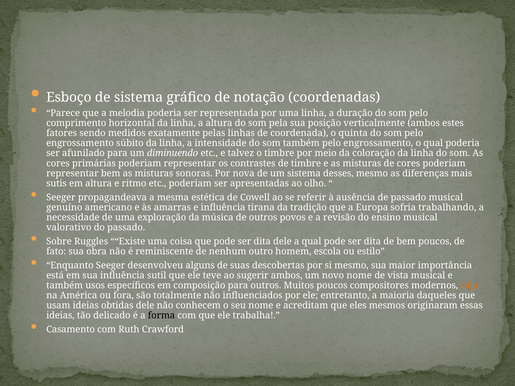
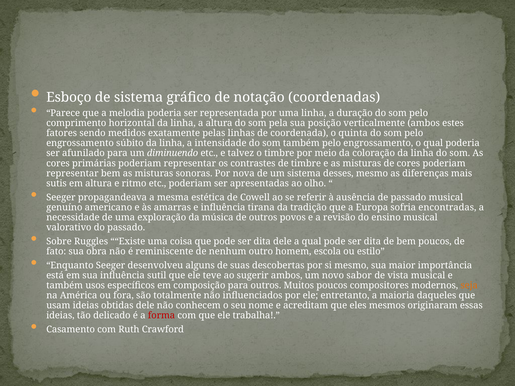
trabalhando: trabalhando -> encontradas
novo nome: nome -> sabor
forma colour: black -> red
